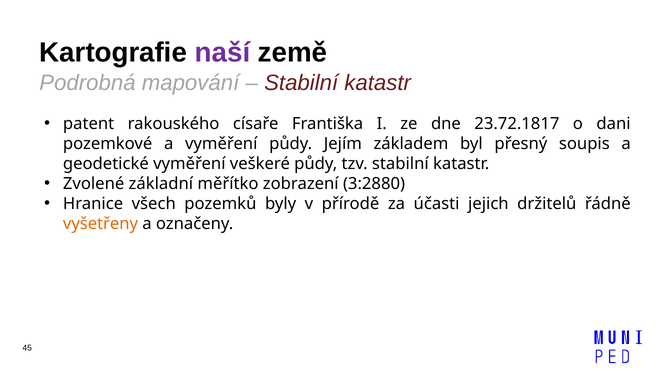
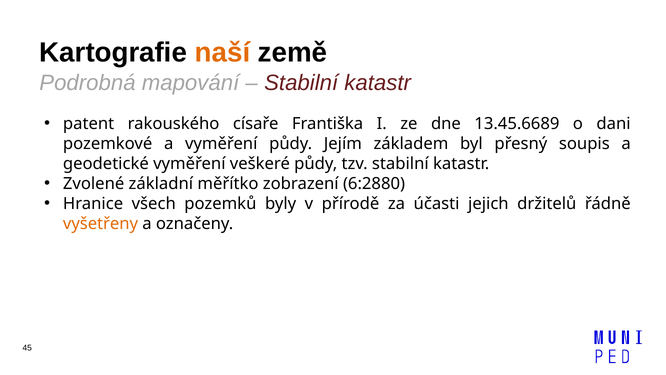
naší colour: purple -> orange
23.72.1817: 23.72.1817 -> 13.45.6689
3:2880: 3:2880 -> 6:2880
